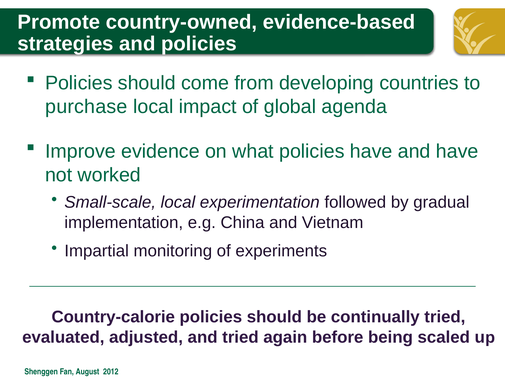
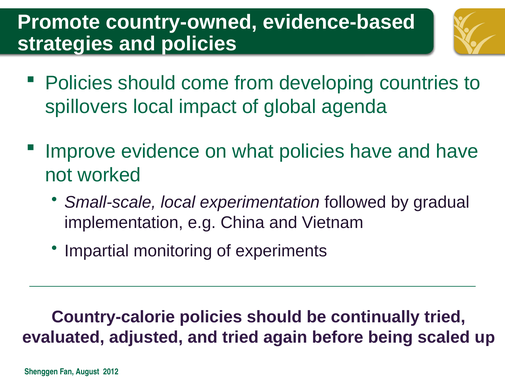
purchase: purchase -> spillovers
